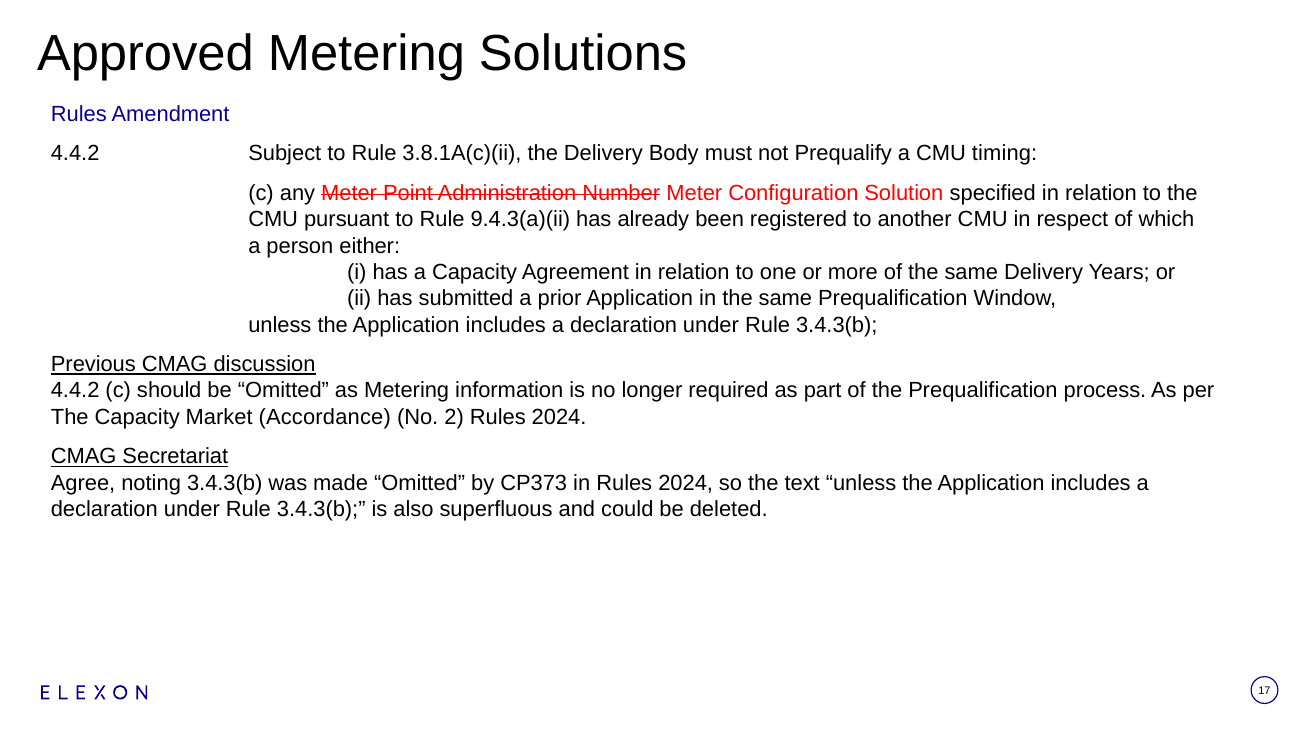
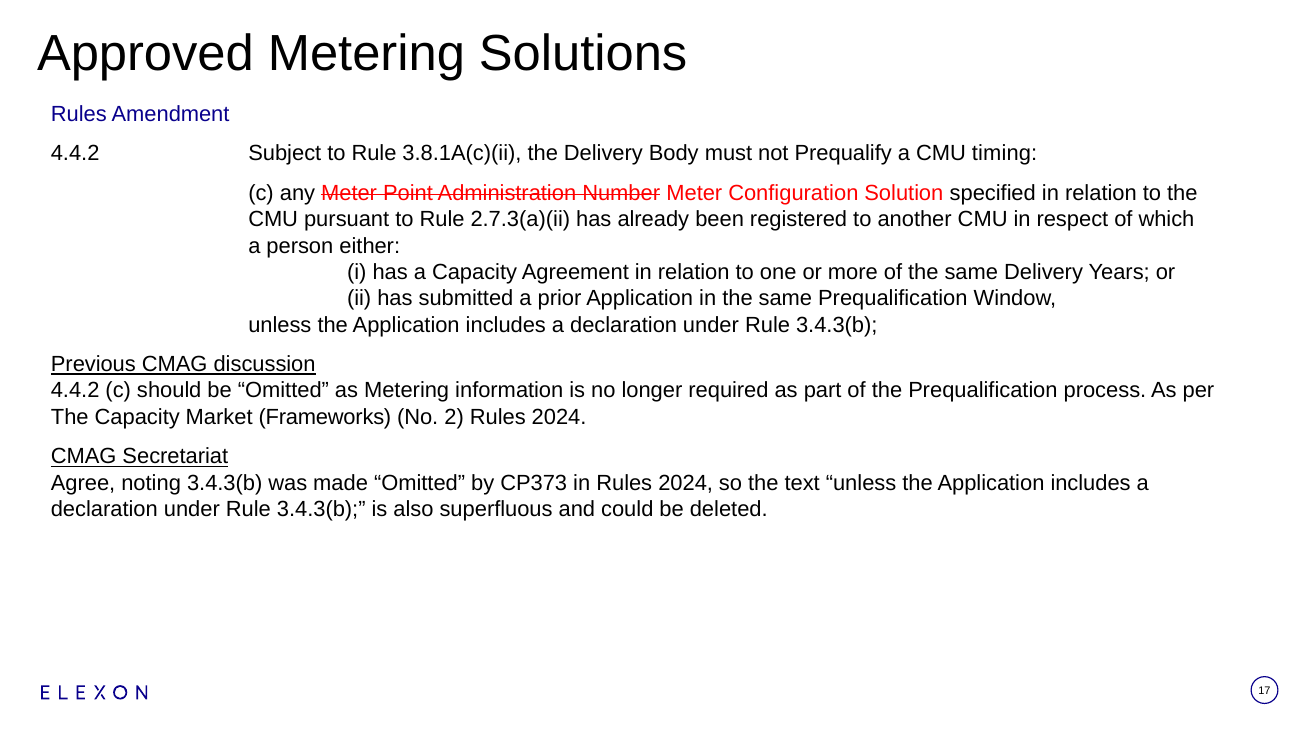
9.4.3(a)(ii: 9.4.3(a)(ii -> 2.7.3(a)(ii
Accordance: Accordance -> Frameworks
